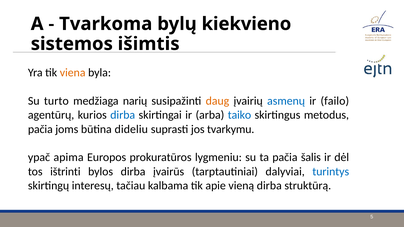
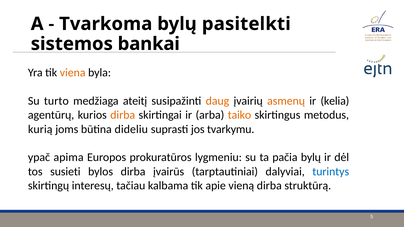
kiekvieno: kiekvieno -> pasitelkti
išimtis: išimtis -> bankai
narių: narių -> ateitį
asmenų colour: blue -> orange
failo: failo -> kelia
dirba at (123, 115) colour: blue -> orange
taiko colour: blue -> orange
pačia at (40, 129): pačia -> kurią
pačia šalis: šalis -> bylų
ištrinti: ištrinti -> susieti
